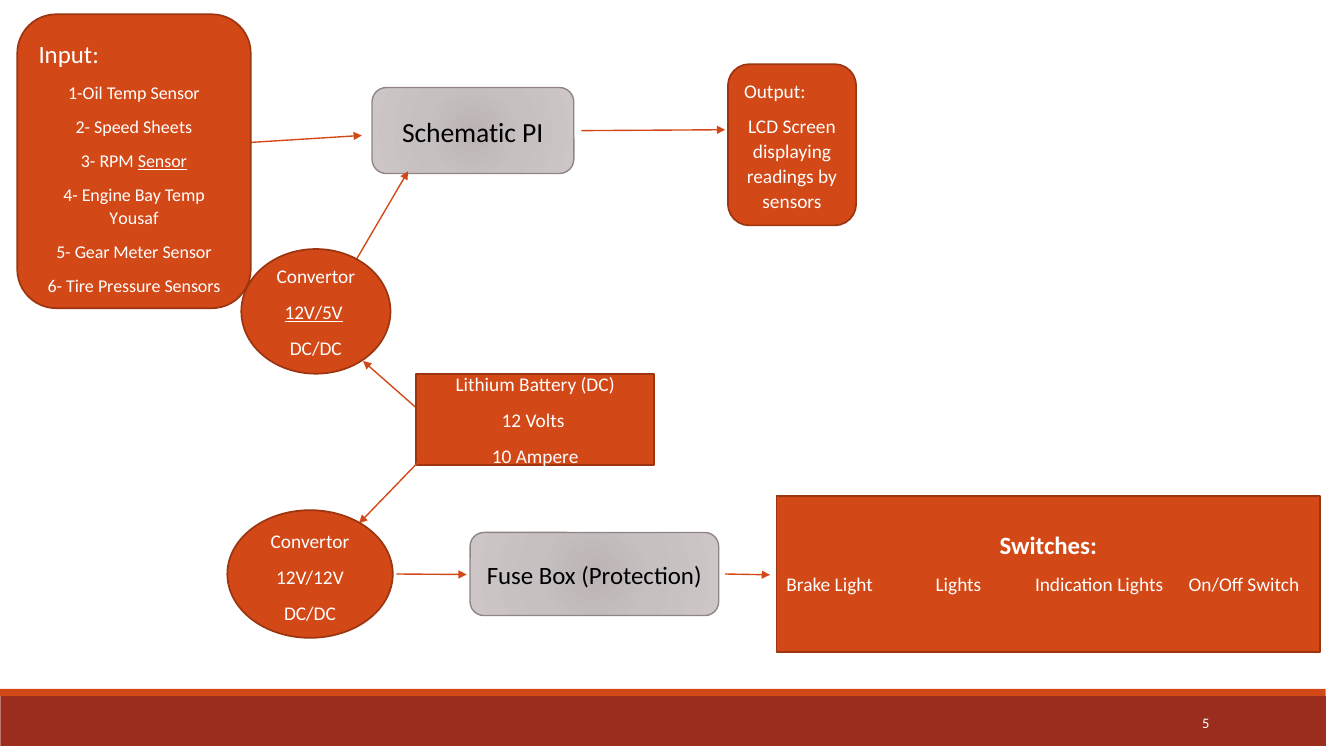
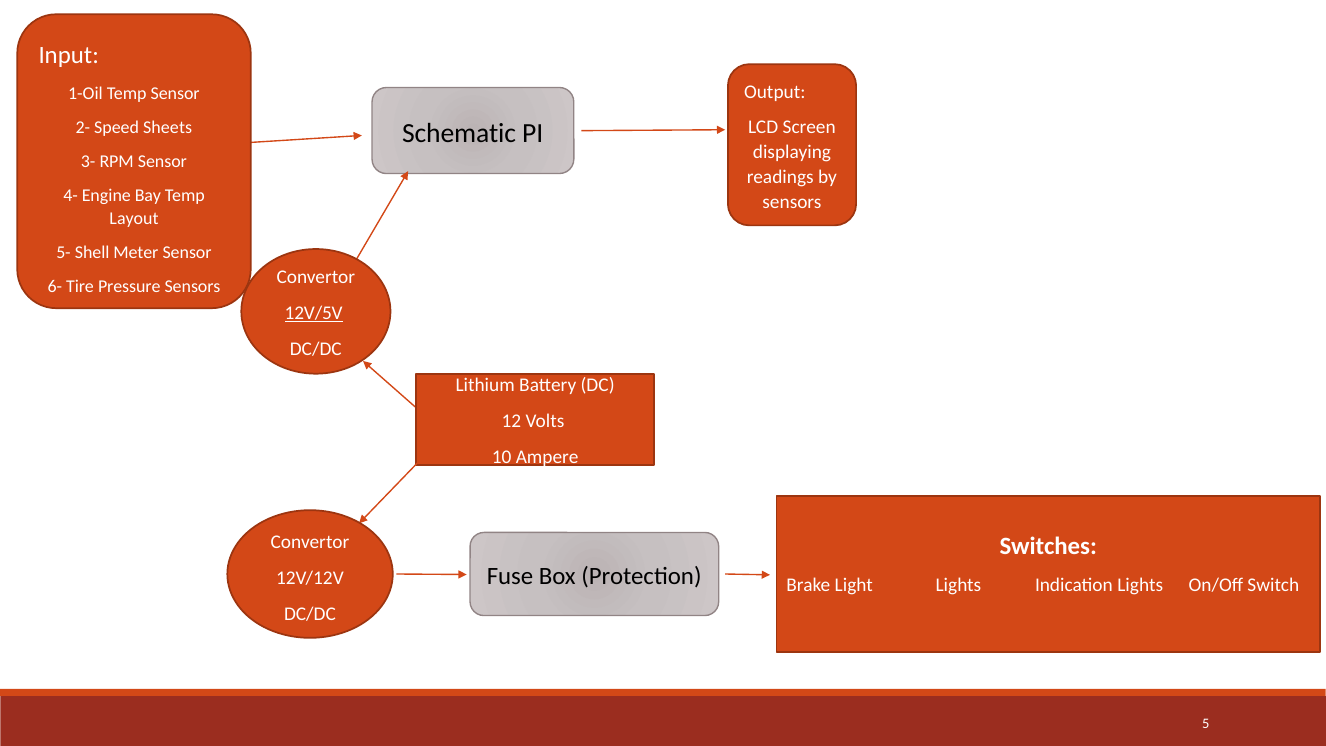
Sensor at (162, 162) underline: present -> none
Yousaf: Yousaf -> Layout
Gear: Gear -> Shell
